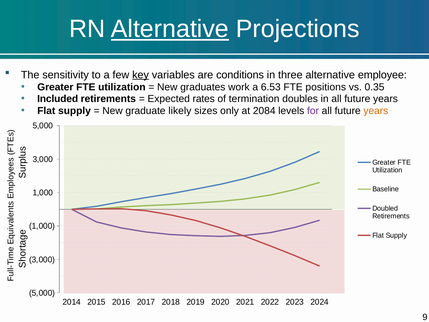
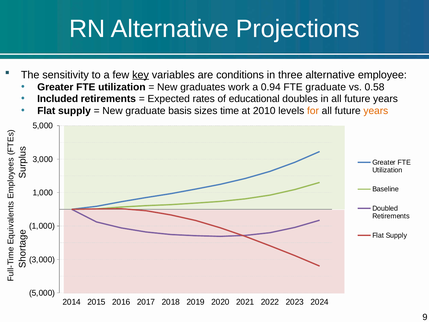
Alternative at (170, 29) underline: present -> none
6.53: 6.53 -> 0.94
FTE positions: positions -> graduate
0.35: 0.35 -> 0.58
termination: termination -> educational
likely: likely -> basis
only: only -> time
2084: 2084 -> 2010
for colour: purple -> orange
